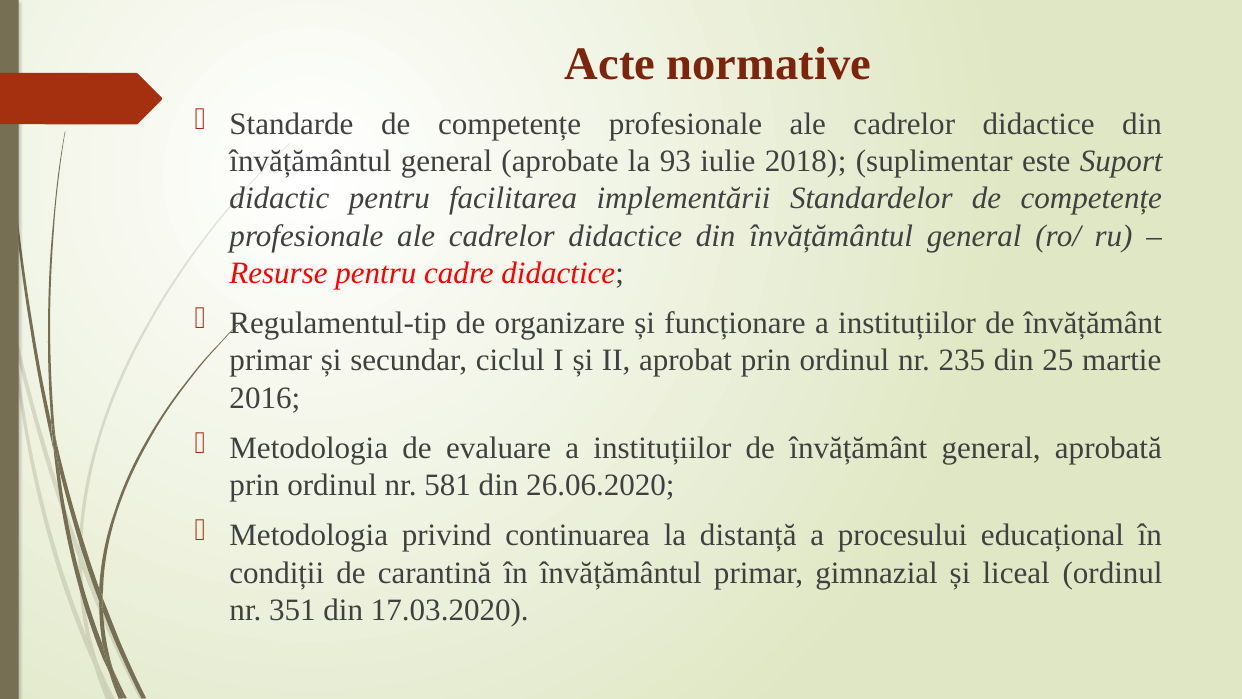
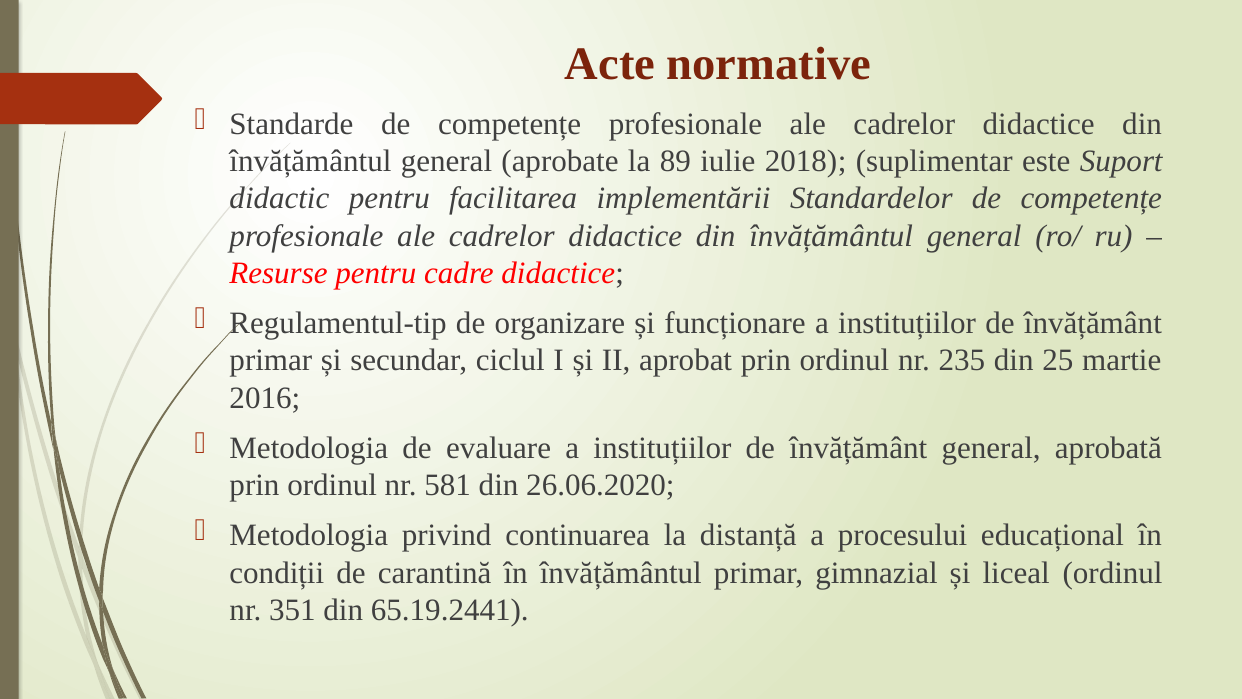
93: 93 -> 89
17.03.2020: 17.03.2020 -> 65.19.2441
